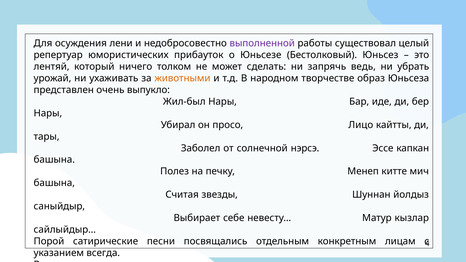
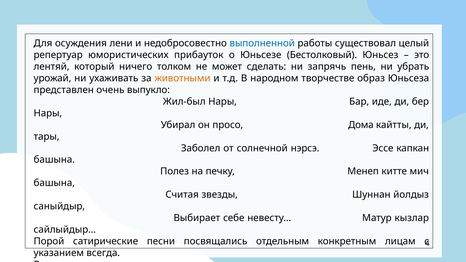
выполненной colour: purple -> blue
ведь: ведь -> пень
Лицо: Лицо -> Дома
